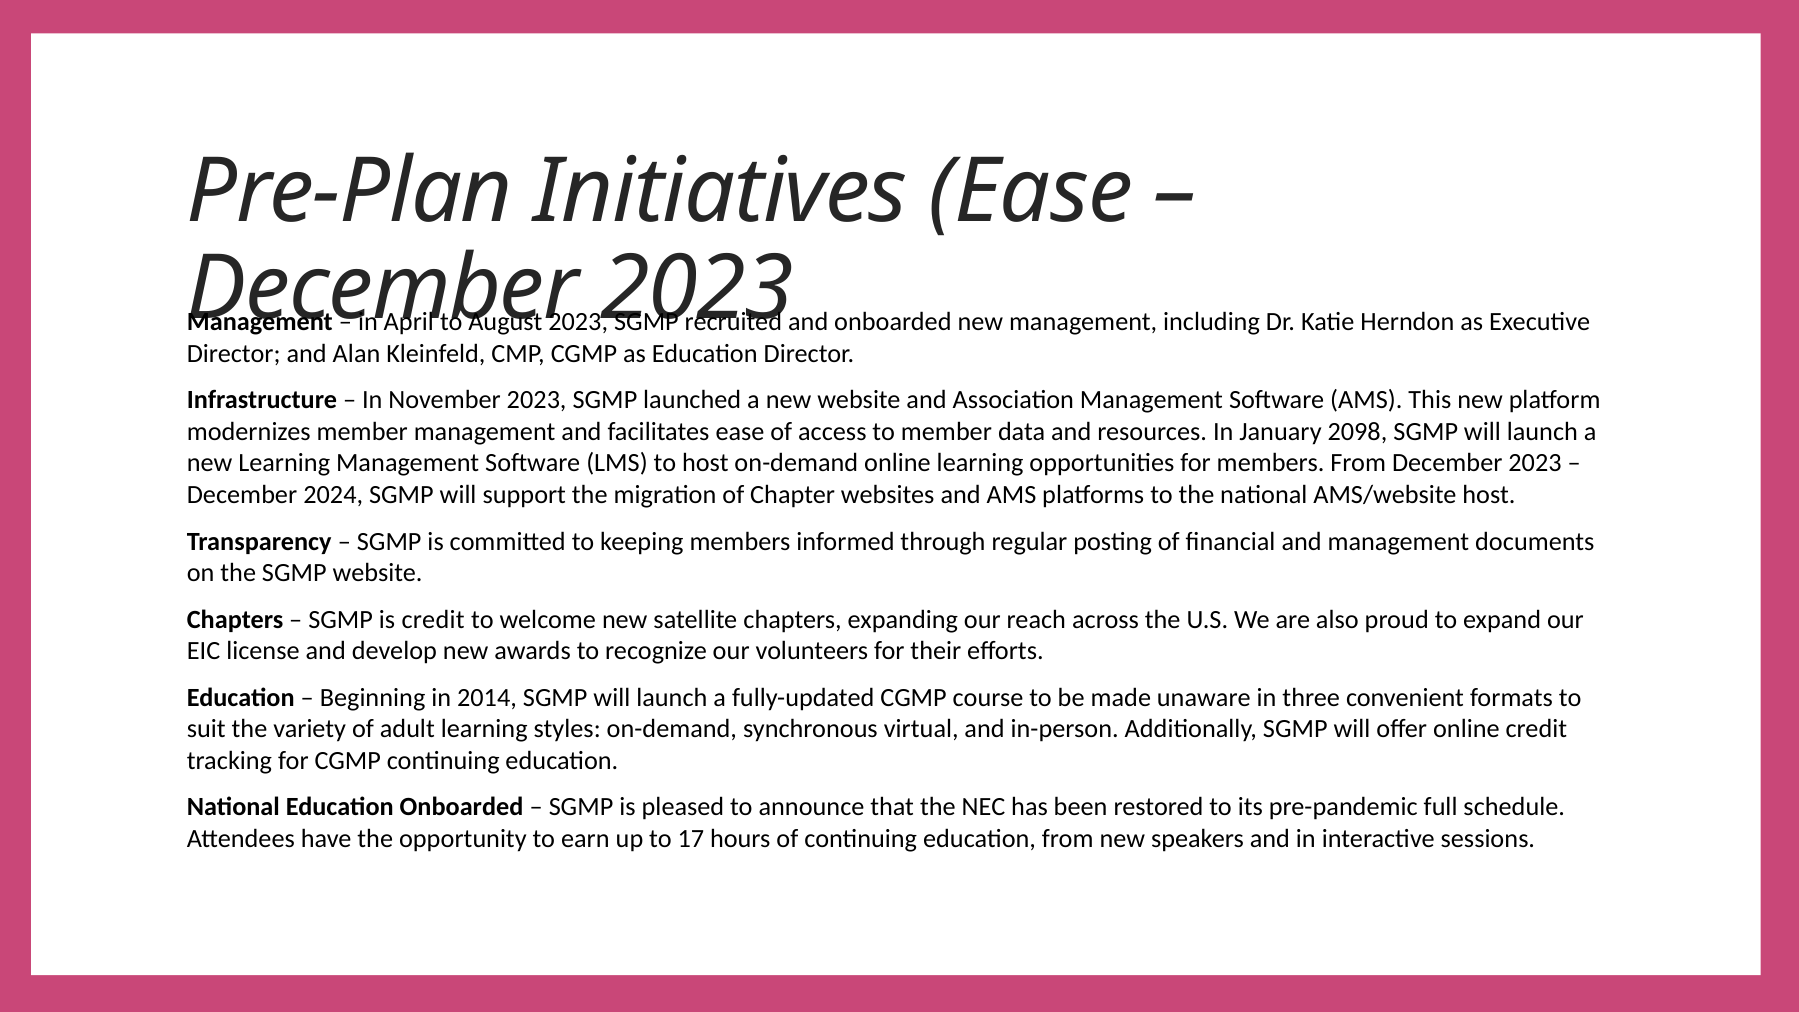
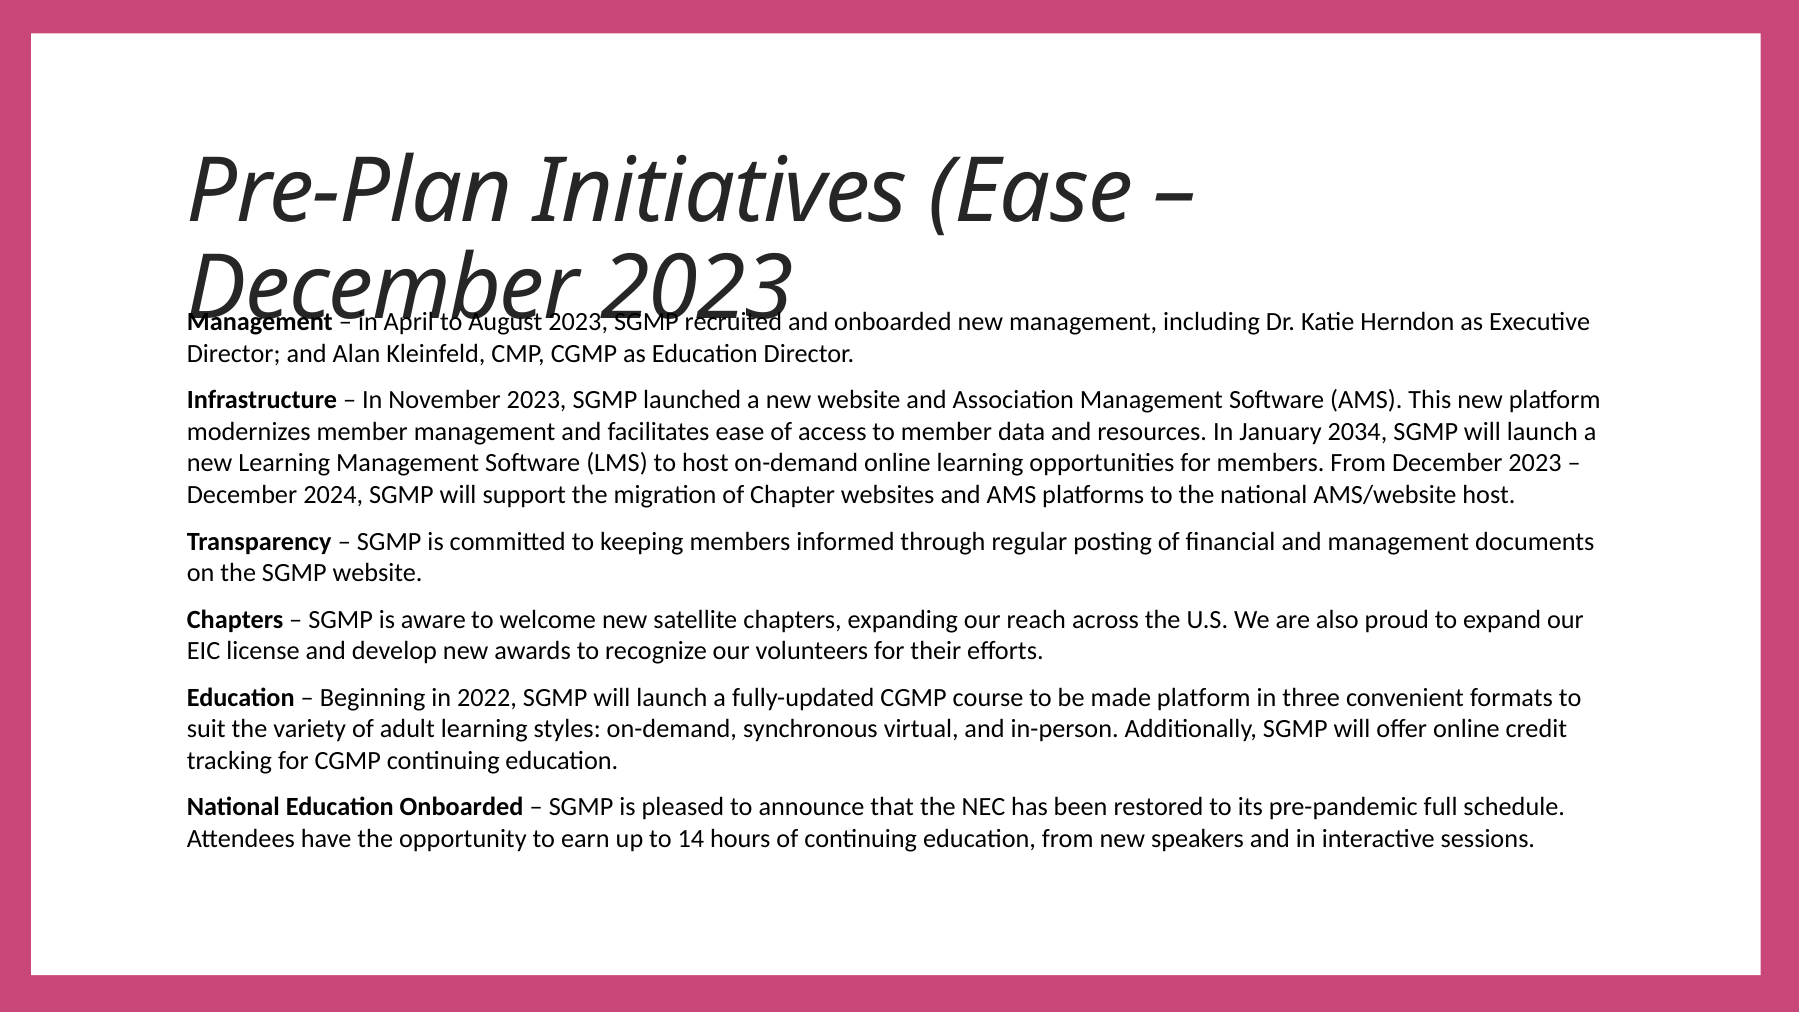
2098: 2098 -> 2034
is credit: credit -> aware
2014: 2014 -> 2022
made unaware: unaware -> platform
17: 17 -> 14
